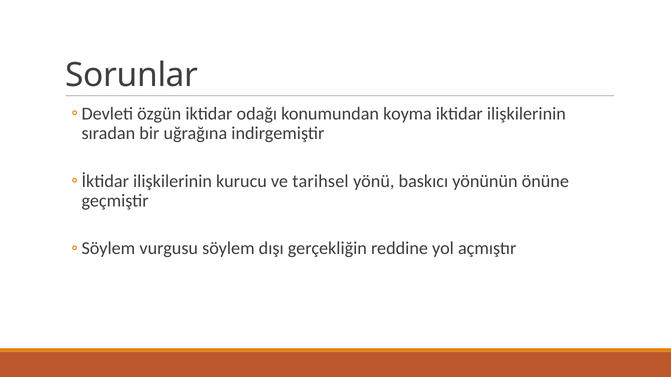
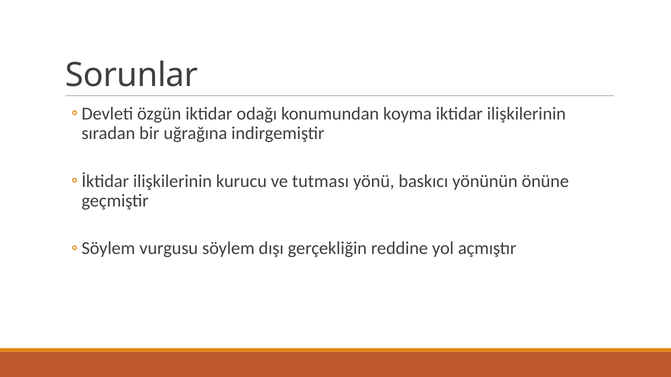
tarihsel: tarihsel -> tutması
